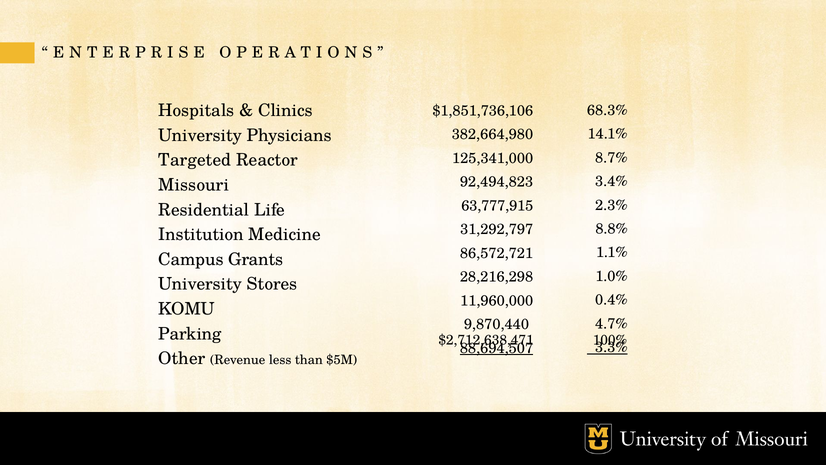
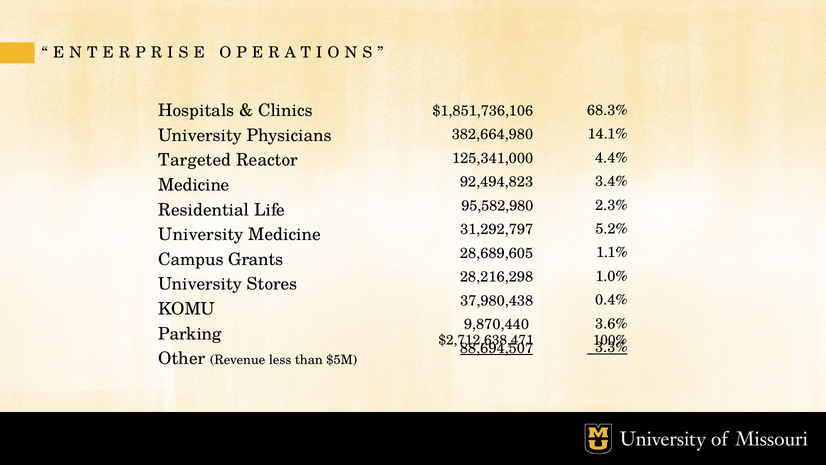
8.7%: 8.7% -> 4.4%
Missouri at (194, 185): Missouri -> Medicine
63,777,915: 63,777,915 -> 95,582,980
8.8%: 8.8% -> 5.2%
Institution at (201, 234): Institution -> University
86,572,721: 86,572,721 -> 28,689,605
11,960,000: 11,960,000 -> 37,980,438
4.7%: 4.7% -> 3.6%
